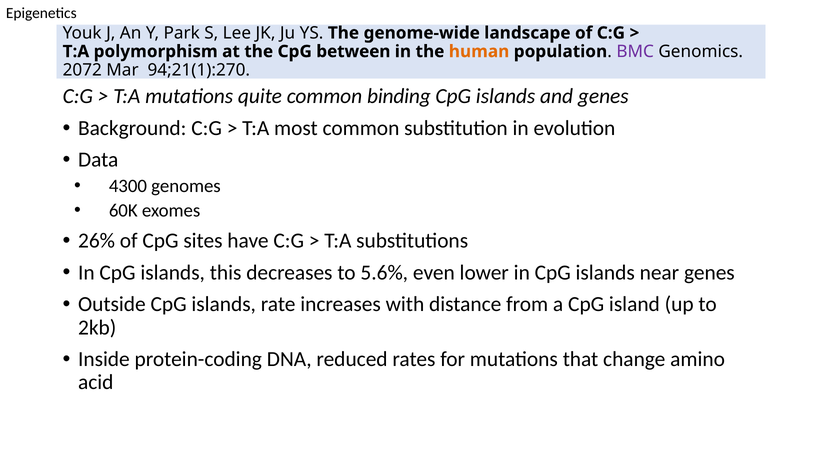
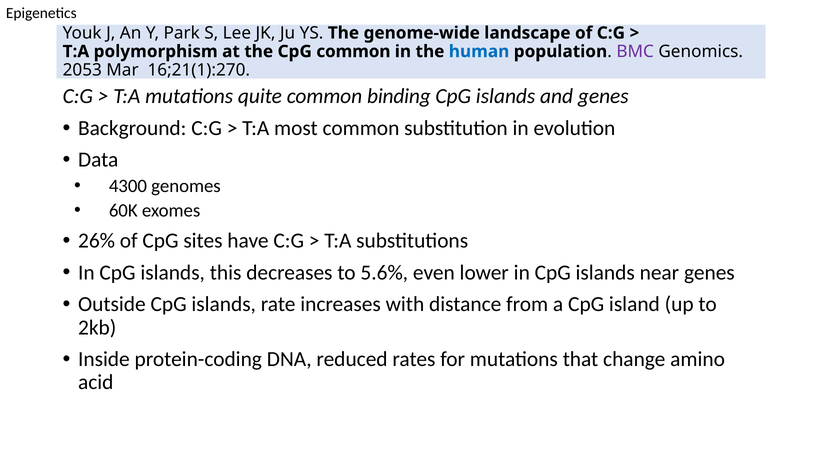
CpG between: between -> common
human colour: orange -> blue
2072: 2072 -> 2053
94;21(1):270: 94;21(1):270 -> 16;21(1):270
